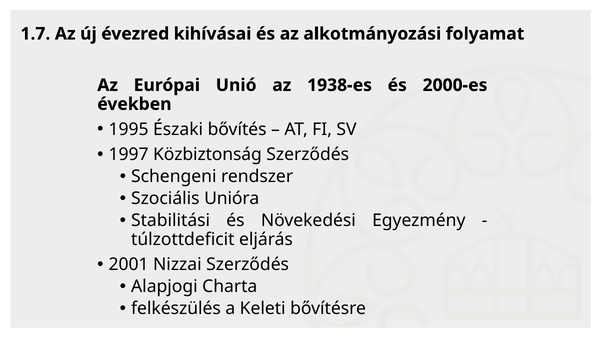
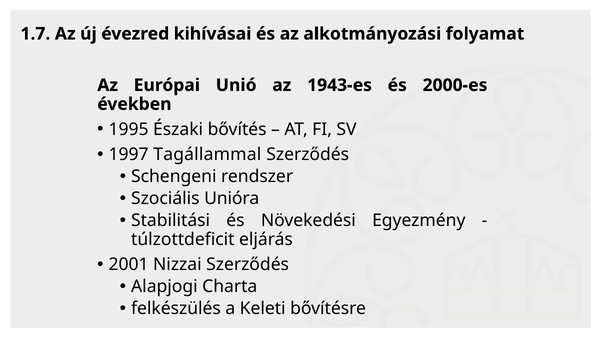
1938-es: 1938-es -> 1943-es
Közbiztonság: Közbiztonság -> Tagállammal
